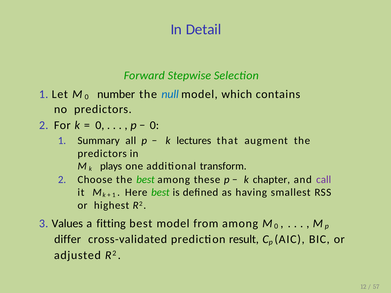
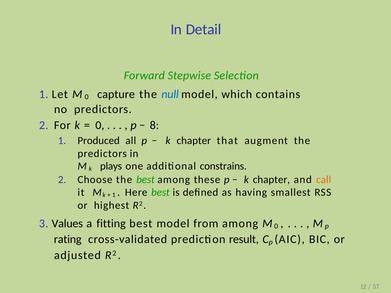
number: number -> capture
0 at (154, 125): 0 -> 8
Summary: Summary -> Produced
lectures at (194, 141): lectures -> chapter
transform: transform -> constrains
call colour: purple -> orange
differ: differ -> rating
